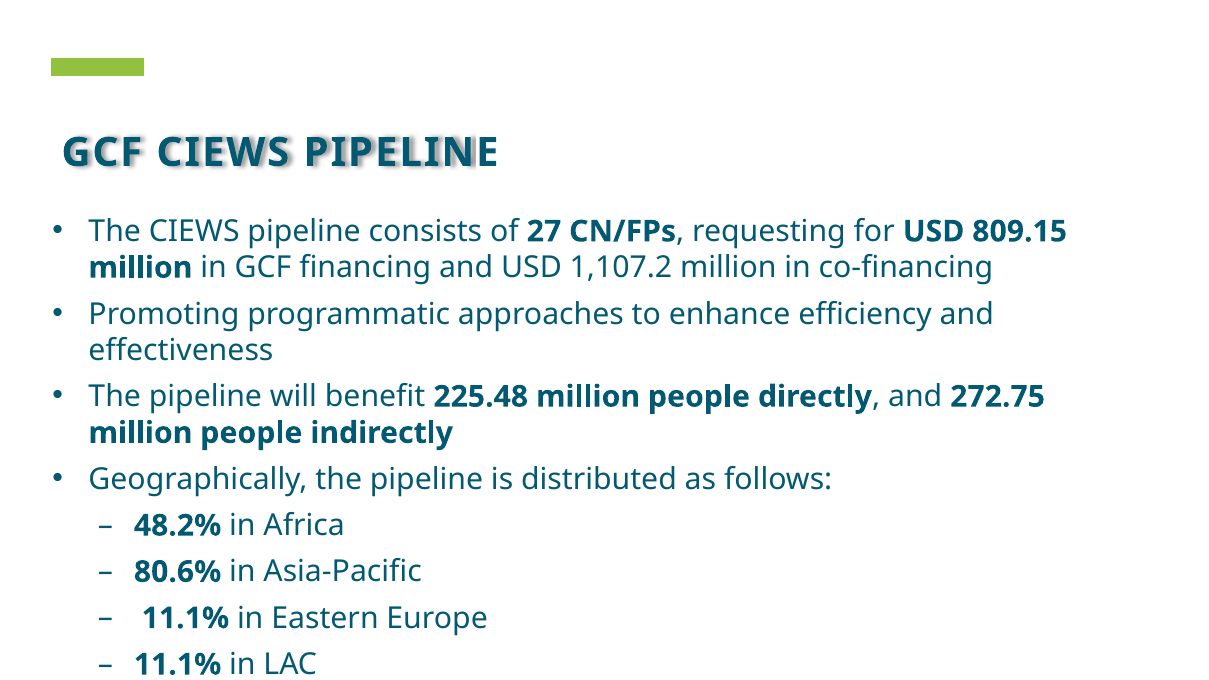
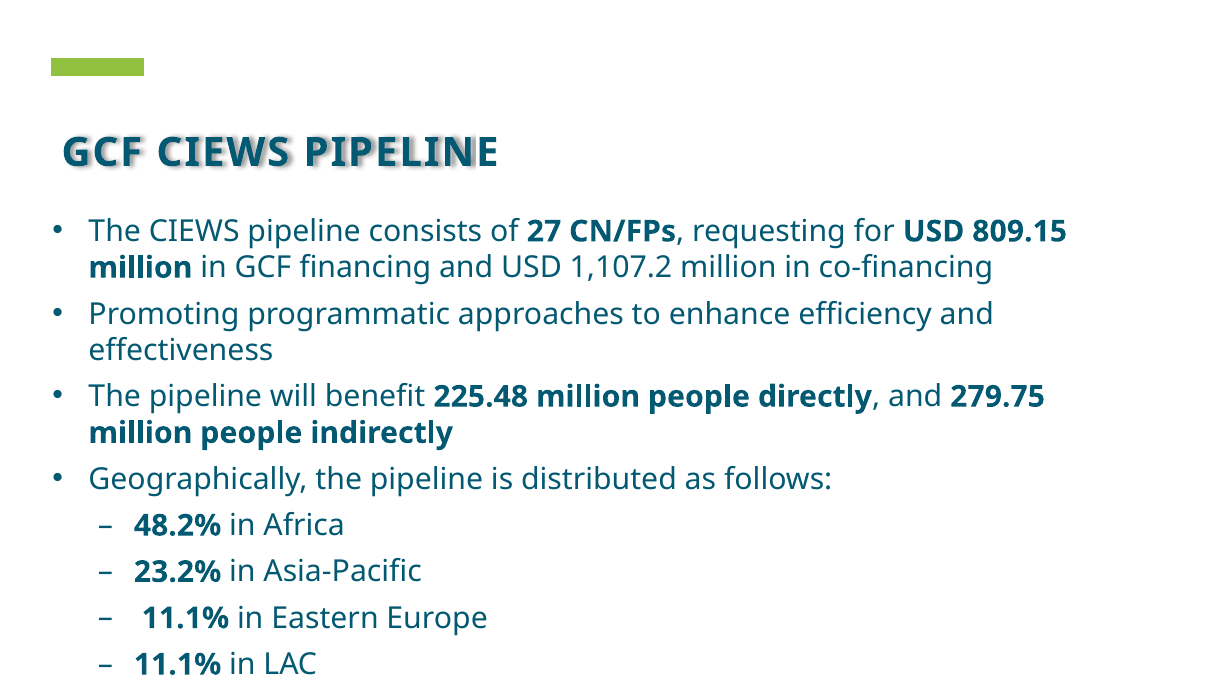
272.75: 272.75 -> 279.75
80.6%: 80.6% -> 23.2%
